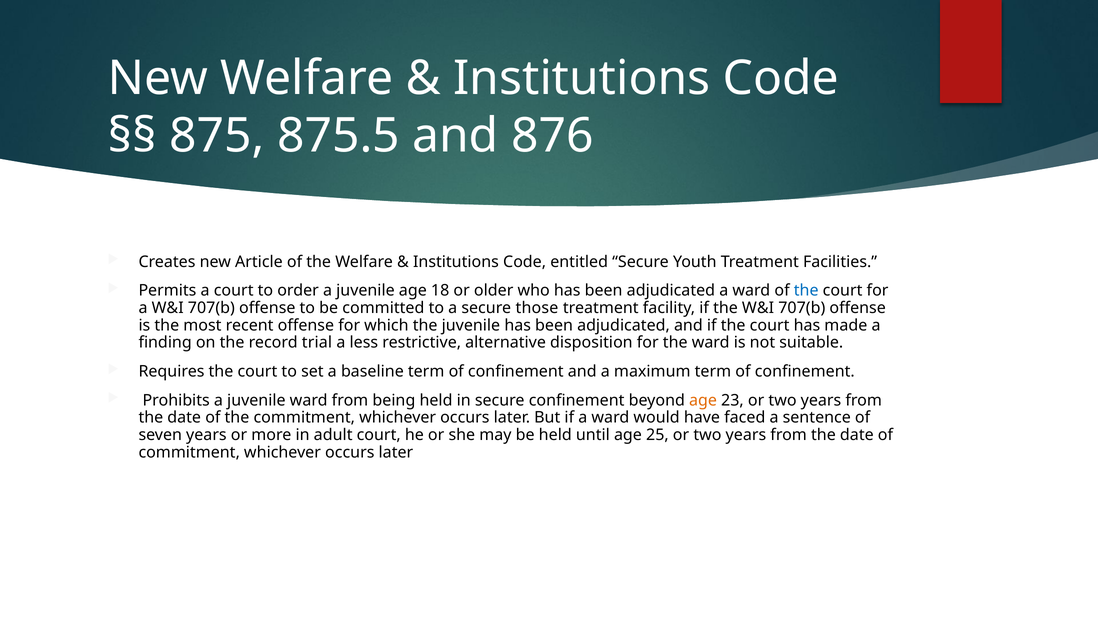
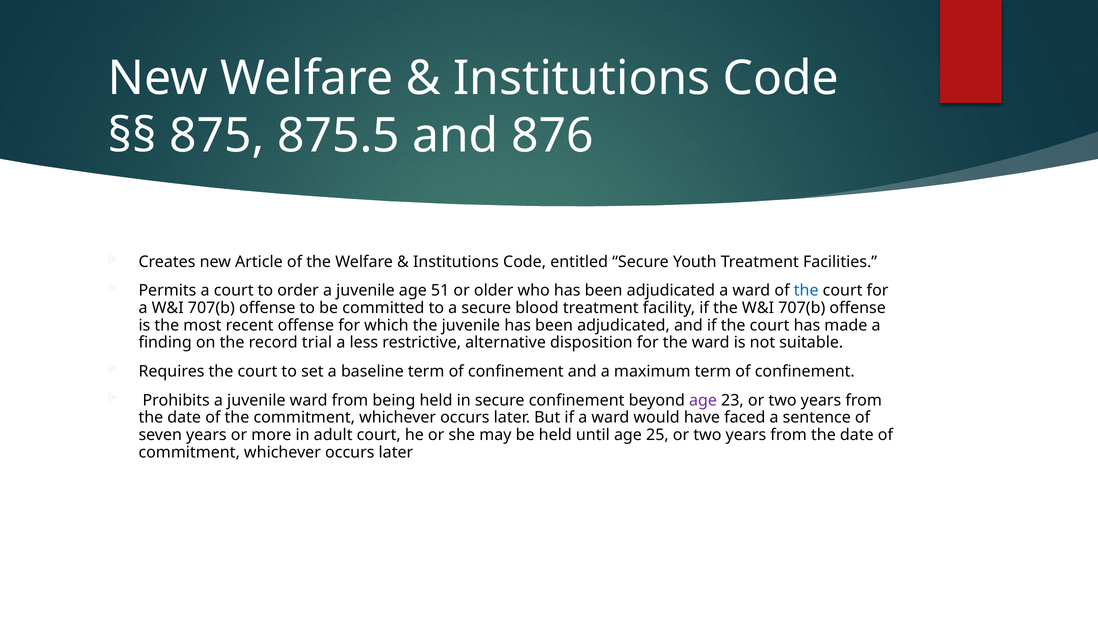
18: 18 -> 51
those: those -> blood
age at (703, 400) colour: orange -> purple
